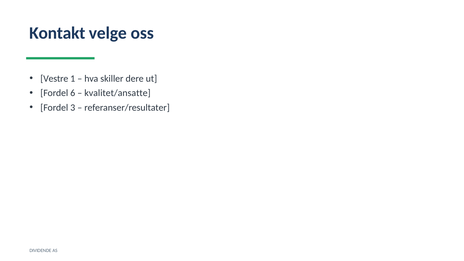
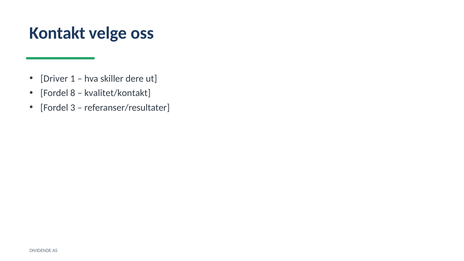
Vestre: Vestre -> Driver
6: 6 -> 8
kvalitet/ansatte: kvalitet/ansatte -> kvalitet/kontakt
